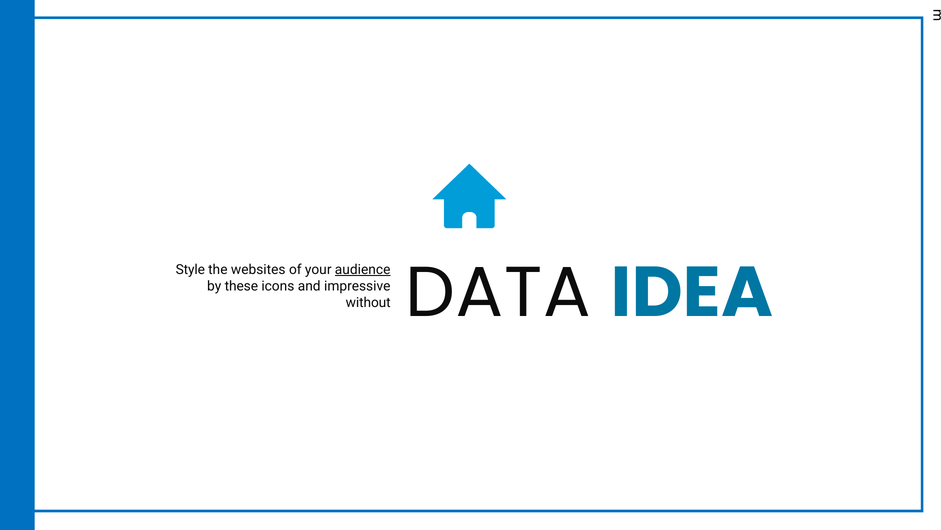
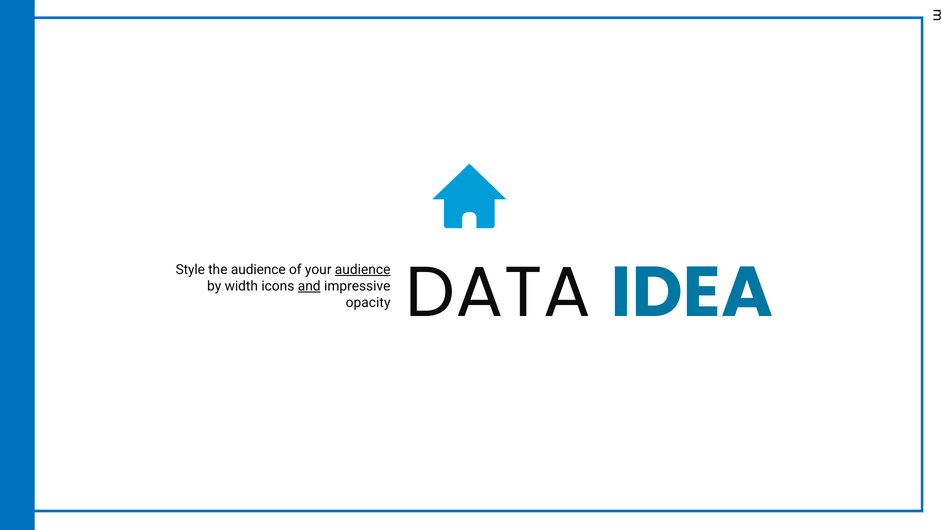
the websites: websites -> audience
these: these -> width
and underline: none -> present
without: without -> opacity
